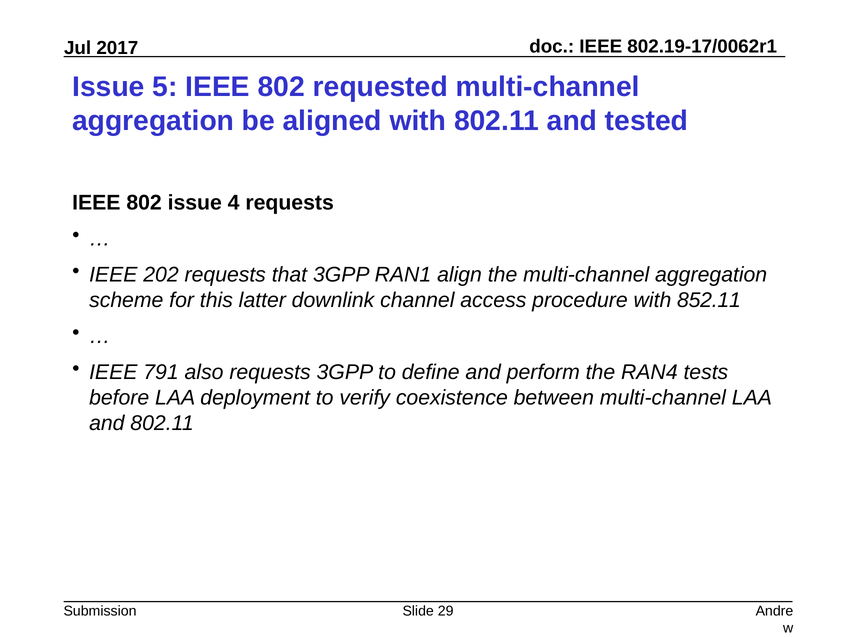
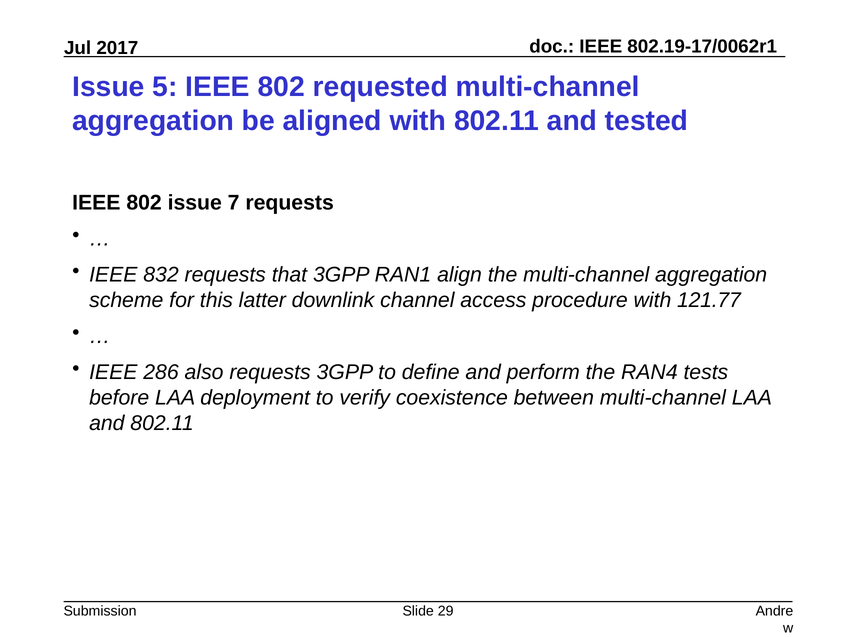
4: 4 -> 7
202: 202 -> 832
852.11: 852.11 -> 121.77
791: 791 -> 286
